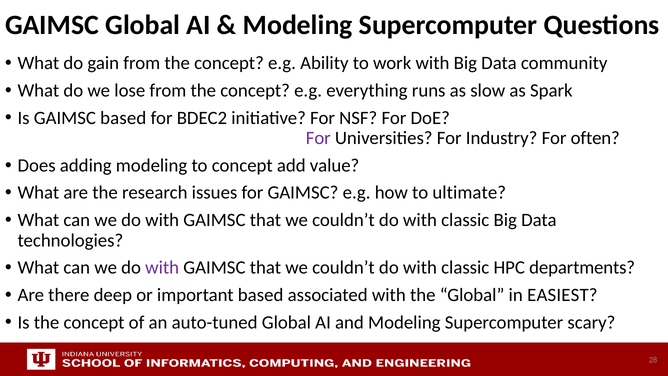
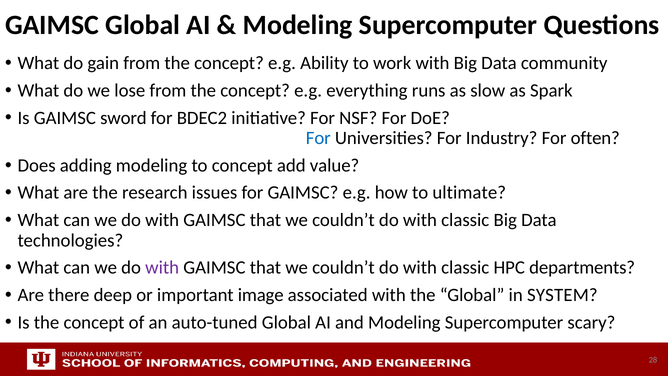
GAIMSC based: based -> sword
For at (318, 138) colour: purple -> blue
important based: based -> image
EASIEST: EASIEST -> SYSTEM
